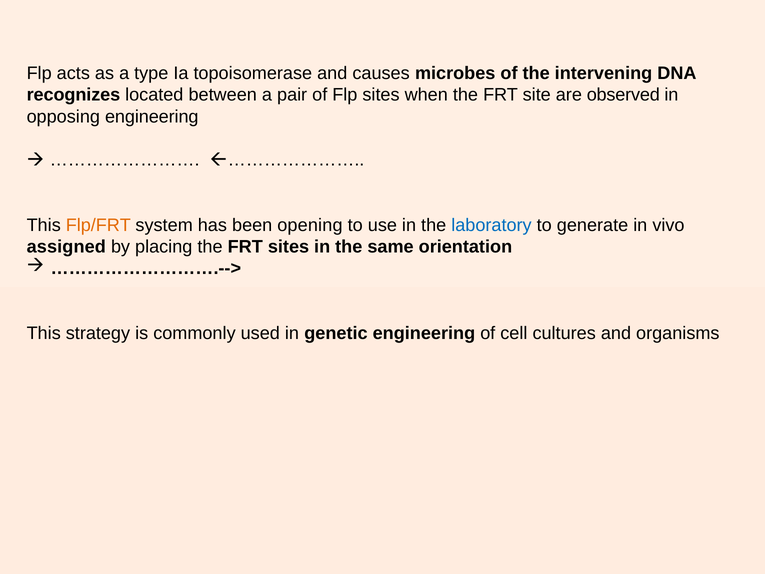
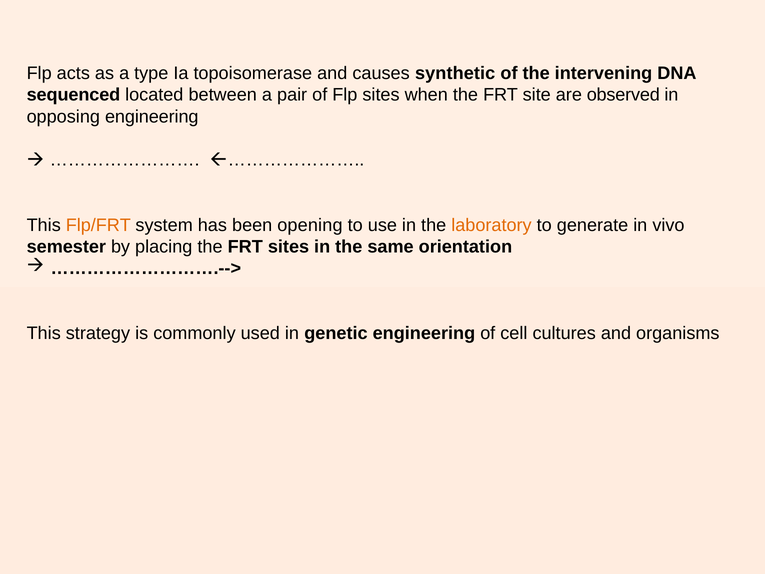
microbes: microbes -> synthetic
recognizes: recognizes -> sequenced
laboratory colour: blue -> orange
assigned: assigned -> semester
